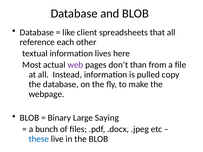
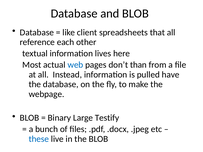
web colour: purple -> blue
copy: copy -> have
Saying: Saying -> Testify
